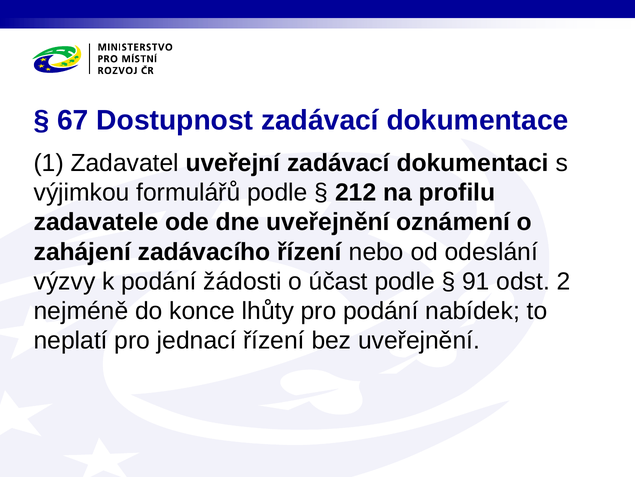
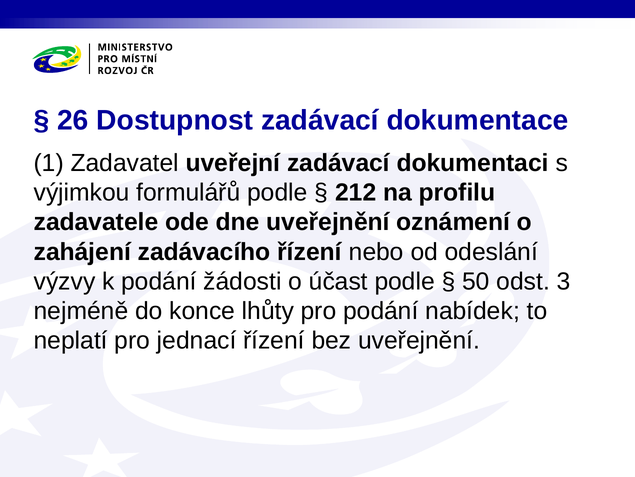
67: 67 -> 26
91: 91 -> 50
2: 2 -> 3
